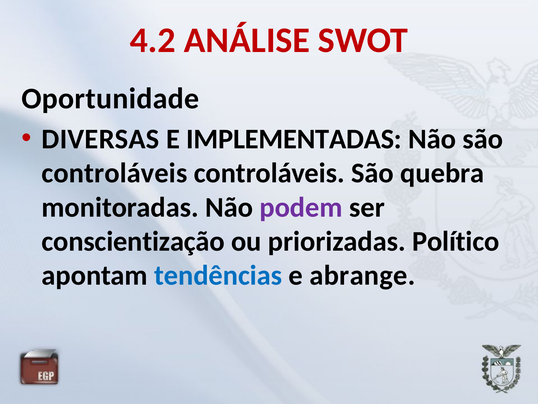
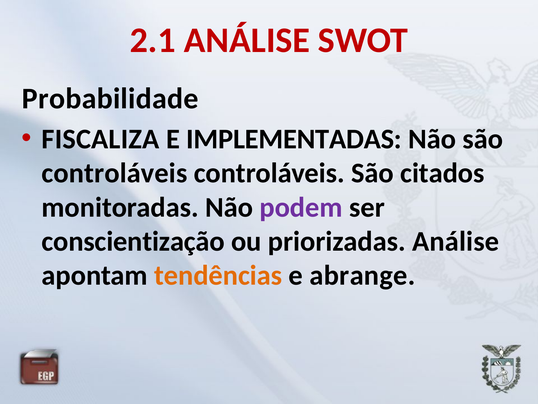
4.2: 4.2 -> 2.1
Oportunidade: Oportunidade -> Probabilidade
DIVERSAS: DIVERSAS -> FISCALIZA
quebra: quebra -> citados
priorizadas Político: Político -> Análise
tendências colour: blue -> orange
